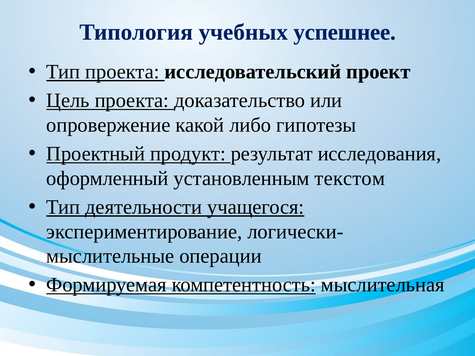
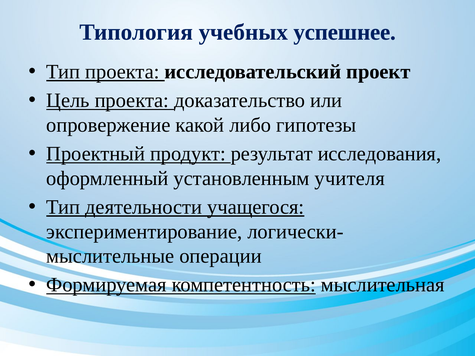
текстом: текстом -> учителя
